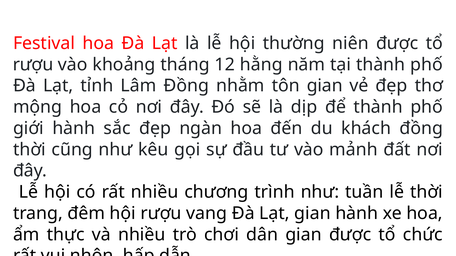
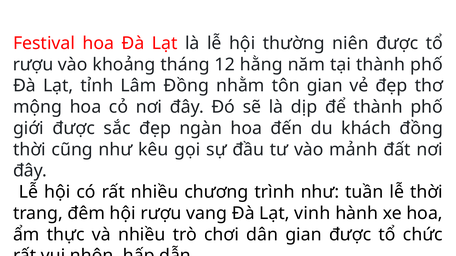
giới hành: hành -> được
Lạt gian: gian -> vinh
